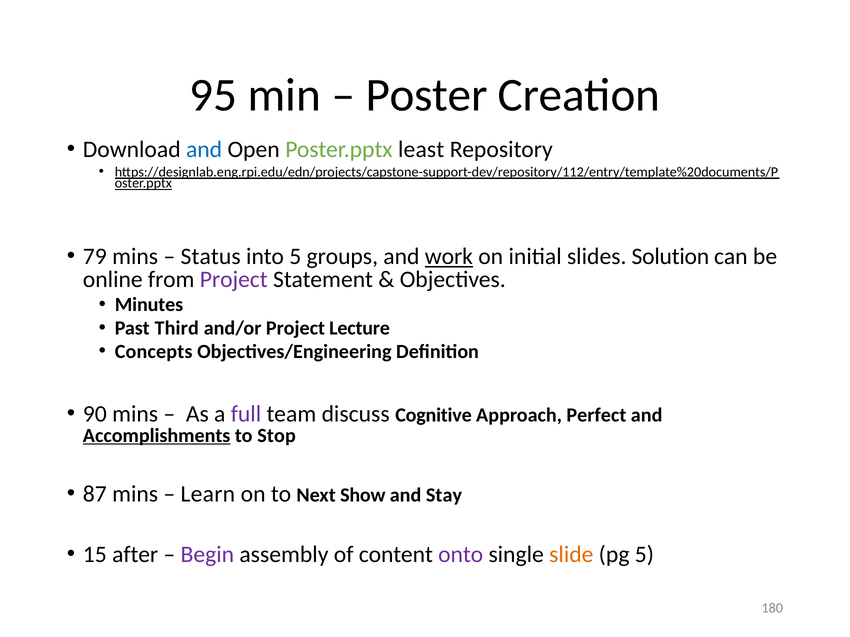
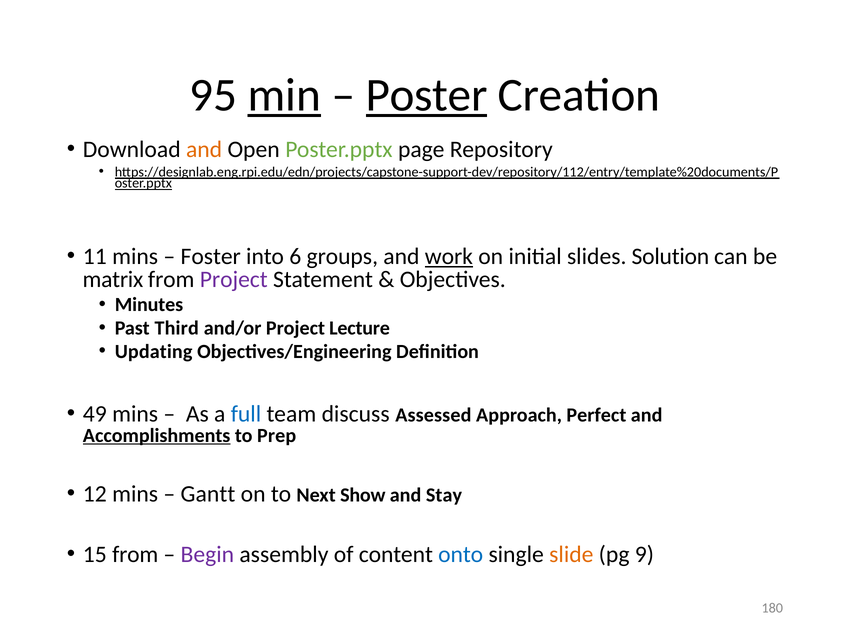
min underline: none -> present
Poster underline: none -> present
and at (204, 149) colour: blue -> orange
least: least -> page
79: 79 -> 11
Status: Status -> Foster
into 5: 5 -> 6
online: online -> matrix
Concepts: Concepts -> Updating
90: 90 -> 49
full colour: purple -> blue
Cognitive: Cognitive -> Assessed
Stop: Stop -> Prep
87: 87 -> 12
Learn: Learn -> Gantt
15 after: after -> from
onto colour: purple -> blue
pg 5: 5 -> 9
